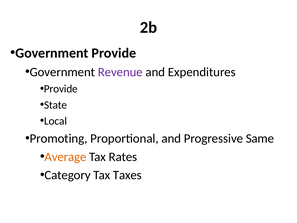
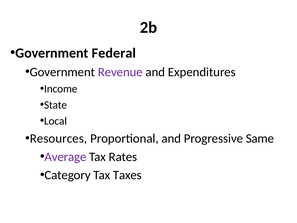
Government Provide: Provide -> Federal
Provide at (61, 89): Provide -> Income
Promoting: Promoting -> Resources
Average colour: orange -> purple
